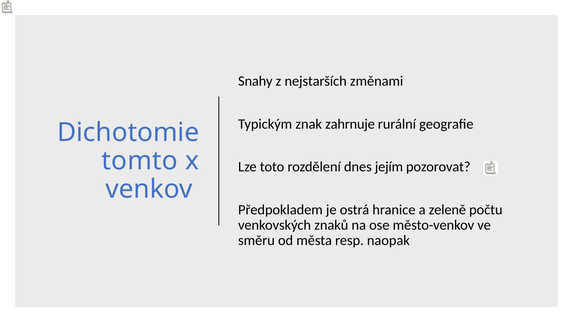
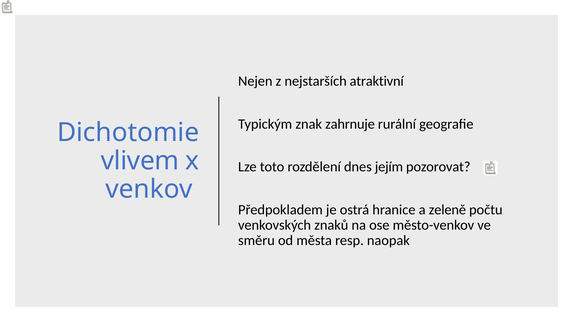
Snahy: Snahy -> Nejen
změnami: změnami -> atraktivní
tomto: tomto -> vlivem
